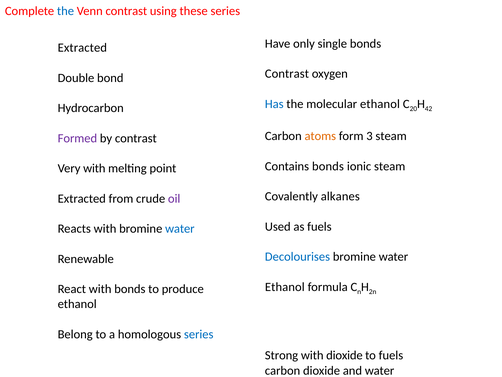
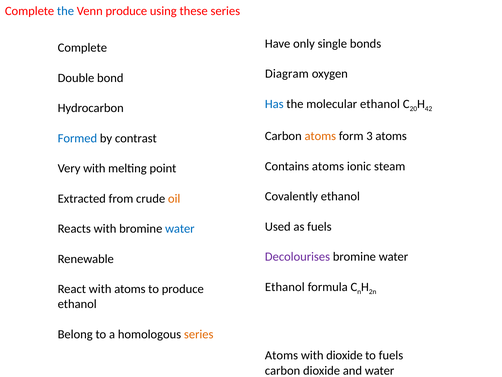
Venn contrast: contrast -> produce
Extracted at (82, 48): Extracted -> Complete
Contrast at (287, 74): Contrast -> Diagram
3 steam: steam -> atoms
Formed colour: purple -> blue
Contains bonds: bonds -> atoms
Covalently alkanes: alkanes -> ethanol
oil colour: purple -> orange
Decolourises colour: blue -> purple
with bonds: bonds -> atoms
series at (199, 334) colour: blue -> orange
Strong at (282, 355): Strong -> Atoms
